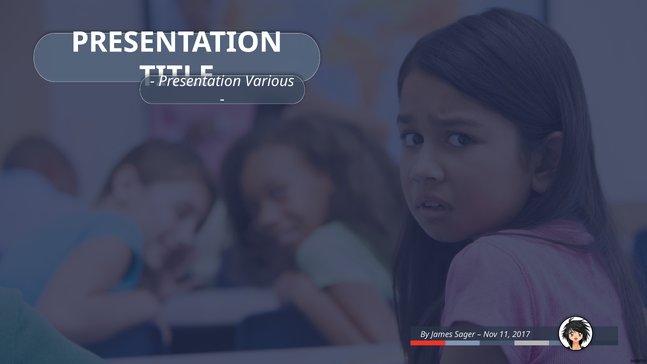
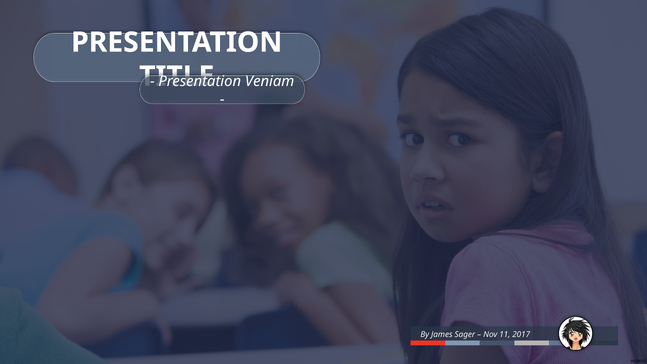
Various: Various -> Veniam
